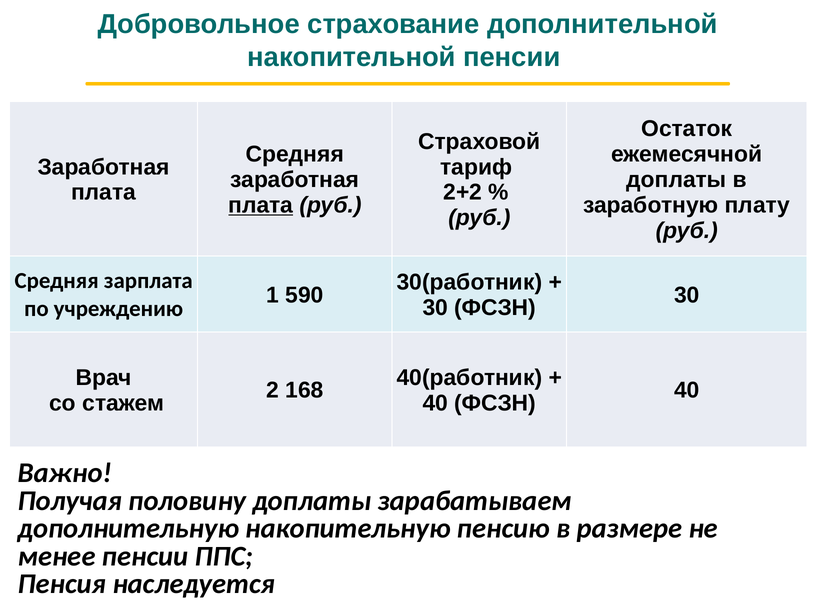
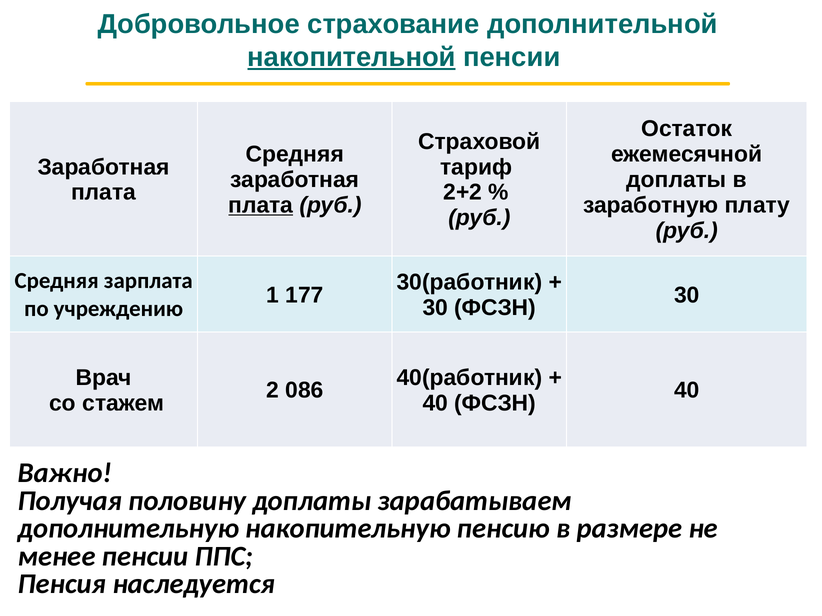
накопительной underline: none -> present
590: 590 -> 177
168: 168 -> 086
